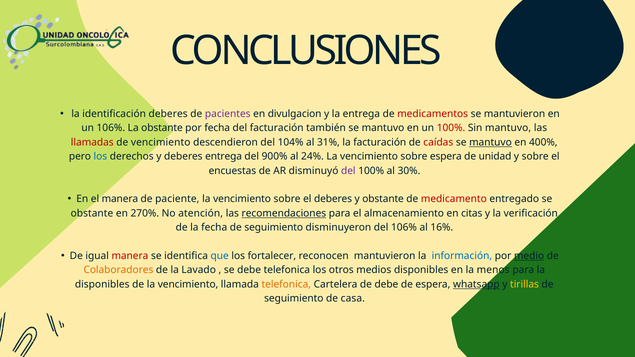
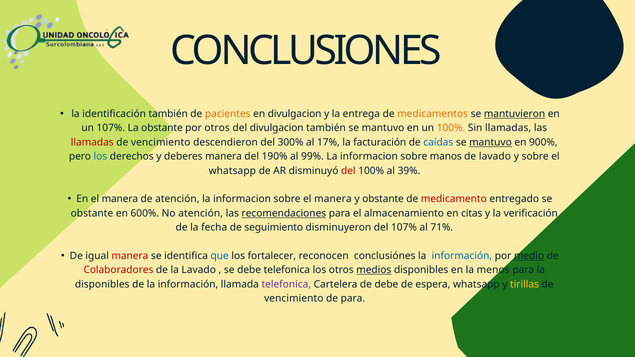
identificación deberes: deberes -> también
pacientes colour: purple -> orange
medicamentos colour: red -> orange
mantuvieron at (515, 114) underline: none -> present
un 106%: 106% -> 107%
por fecha: fecha -> otros
del facturación: facturación -> divulgacion
100% at (451, 128) colour: red -> orange
Sin mantuvo: mantuvo -> llamadas
104%: 104% -> 300%
31%: 31% -> 17%
caídas colour: red -> blue
400%: 400% -> 900%
deberes entrega: entrega -> manera
900%: 900% -> 190%
24%: 24% -> 99%
vencimiento at (369, 157): vencimiento -> informacion
sobre espera: espera -> manos
de unidad: unidad -> lavado
encuestas at (232, 171): encuestas -> whatsapp
del at (348, 171) colour: purple -> red
30%: 30% -> 39%
de paciente: paciente -> atención
vencimiento at (242, 199): vencimiento -> informacion
sobre el deberes: deberes -> manera
270%: 270% -> 600%
del 106%: 106% -> 107%
16%: 16% -> 71%
reconocen mantuvieron: mantuvieron -> conclusiónes
Colaboradores colour: orange -> red
medios underline: none -> present
de la vencimiento: vencimiento -> información
telefonica at (286, 284) colour: orange -> purple
whatsapp at (476, 284) underline: present -> none
seguimiento at (294, 299): seguimiento -> vencimiento
de casa: casa -> para
